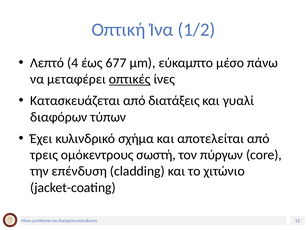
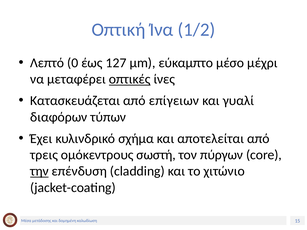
4: 4 -> 0
677: 677 -> 127
πάνω: πάνω -> μέχρι
διατάξεις: διατάξεις -> επίγειων
την underline: none -> present
